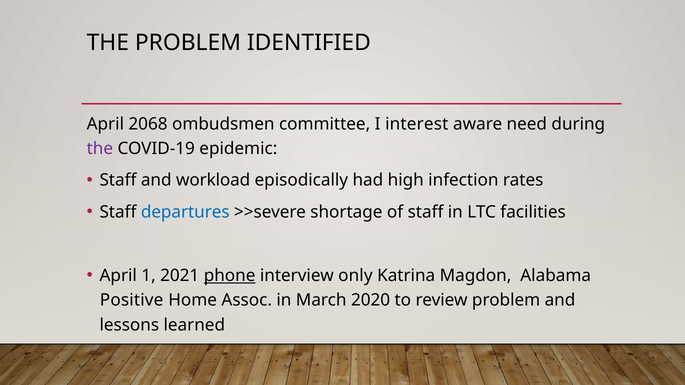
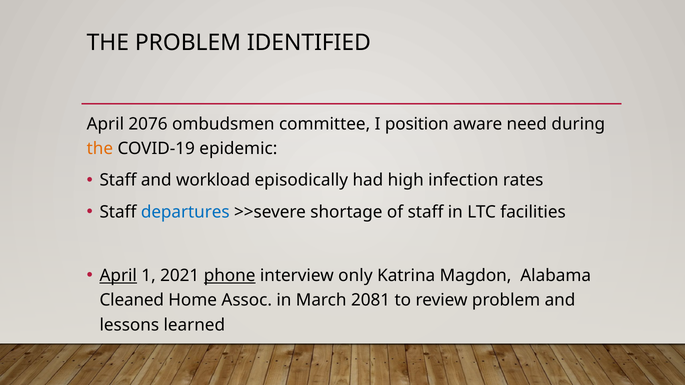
2068: 2068 -> 2076
interest: interest -> position
the at (100, 149) colour: purple -> orange
April at (118, 276) underline: none -> present
Positive: Positive -> Cleaned
2020: 2020 -> 2081
